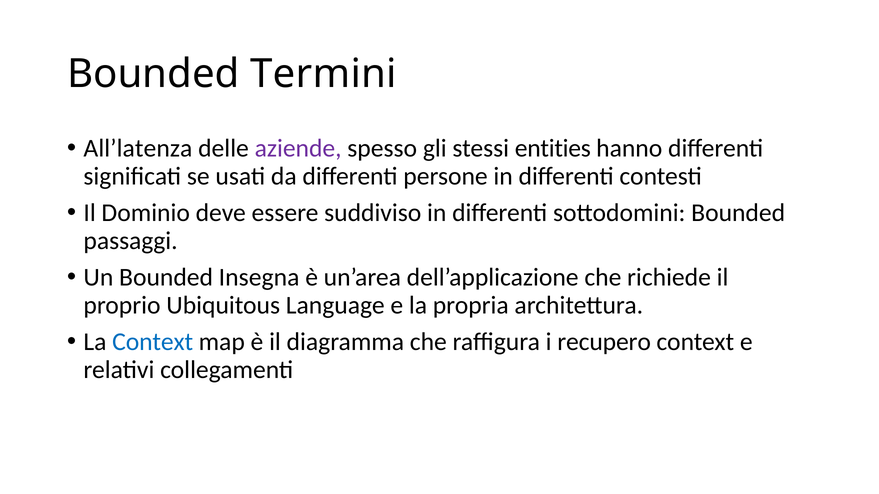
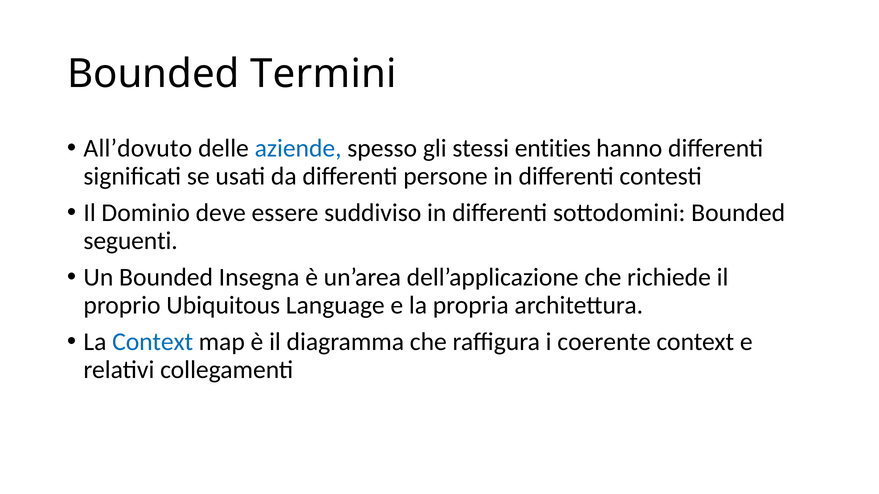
All’latenza: All’latenza -> All’dovuto
aziende colour: purple -> blue
passaggi: passaggi -> seguenti
recupero: recupero -> coerente
